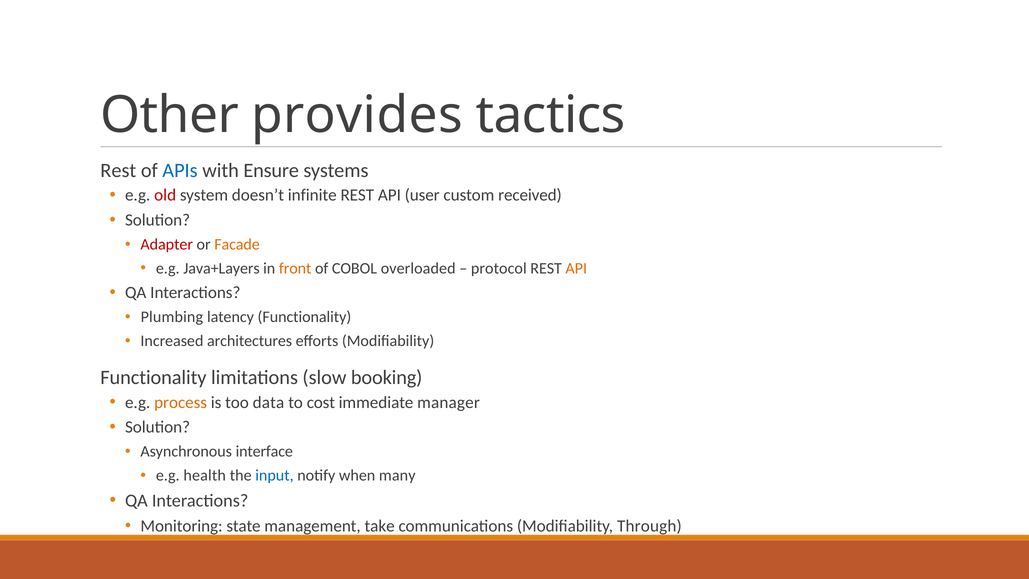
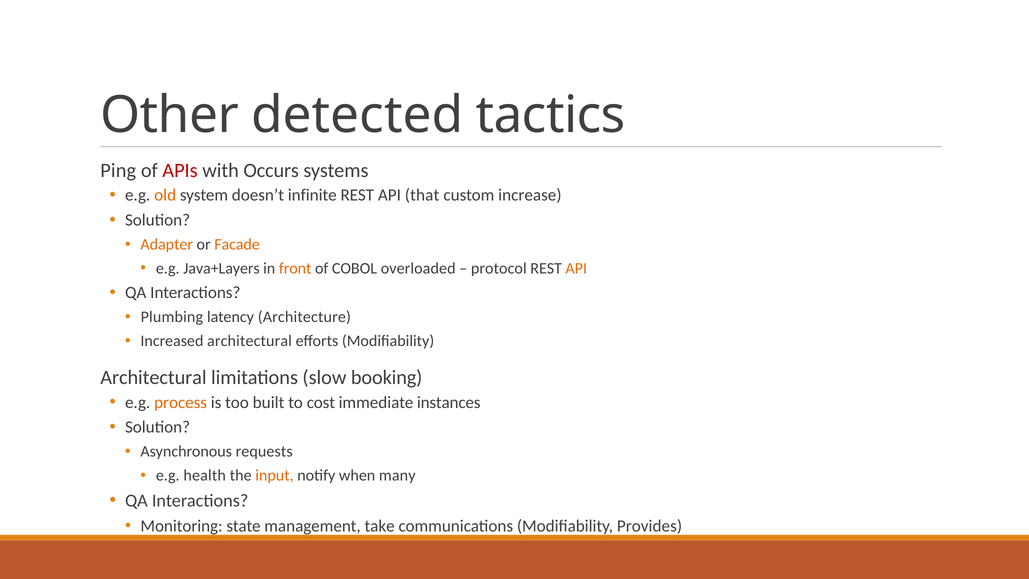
provides: provides -> detected
Rest at (118, 171): Rest -> Ping
APIs colour: blue -> red
Ensure: Ensure -> Occurs
old colour: red -> orange
user: user -> that
received: received -> increase
Adapter colour: red -> orange
latency Functionality: Functionality -> Architecture
Increased architectures: architectures -> architectural
Functionality at (153, 378): Functionality -> Architectural
data: data -> built
manager: manager -> instances
interface: interface -> requests
input colour: blue -> orange
Through: Through -> Provides
